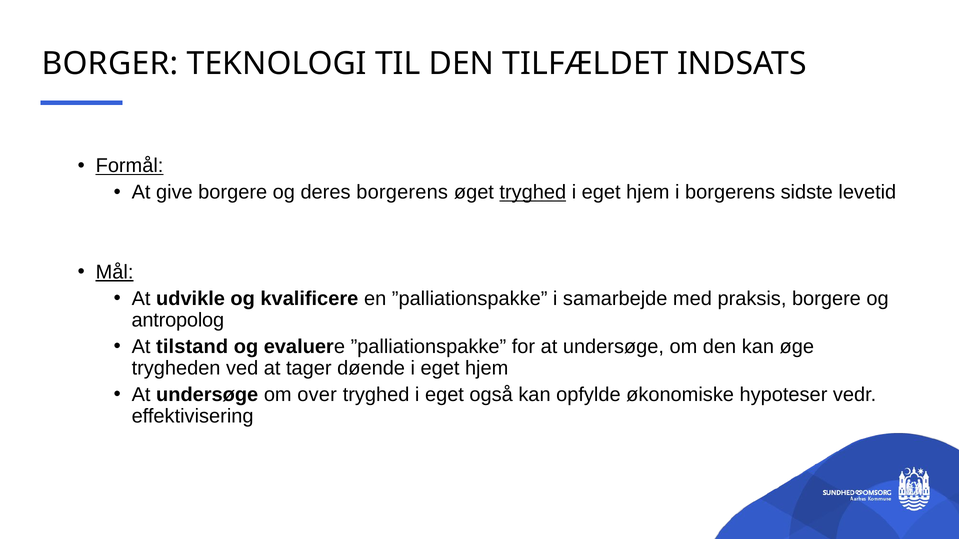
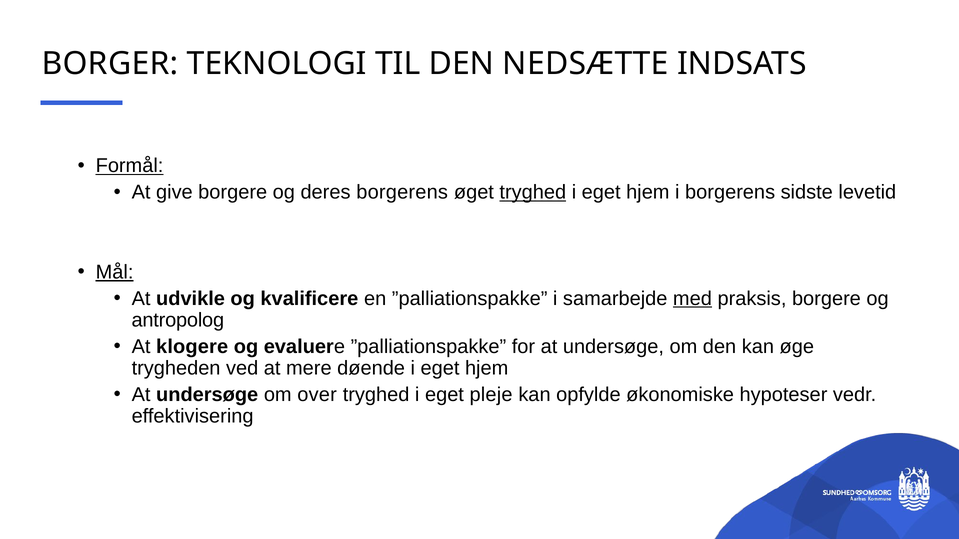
TILFÆLDET: TILFÆLDET -> NEDSÆTTE
med underline: none -> present
tilstand: tilstand -> klogere
tager: tager -> mere
også: også -> pleje
